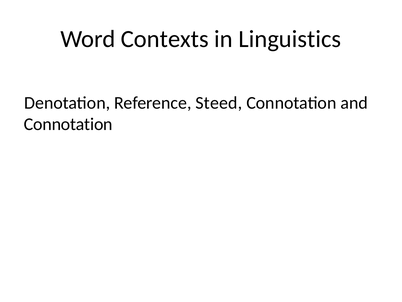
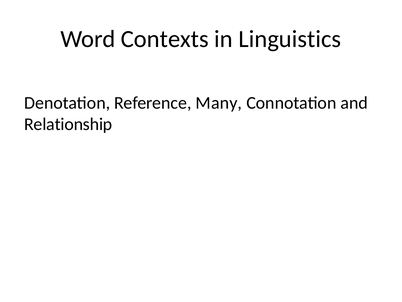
Steed: Steed -> Many
Connotation at (68, 124): Connotation -> Relationship
